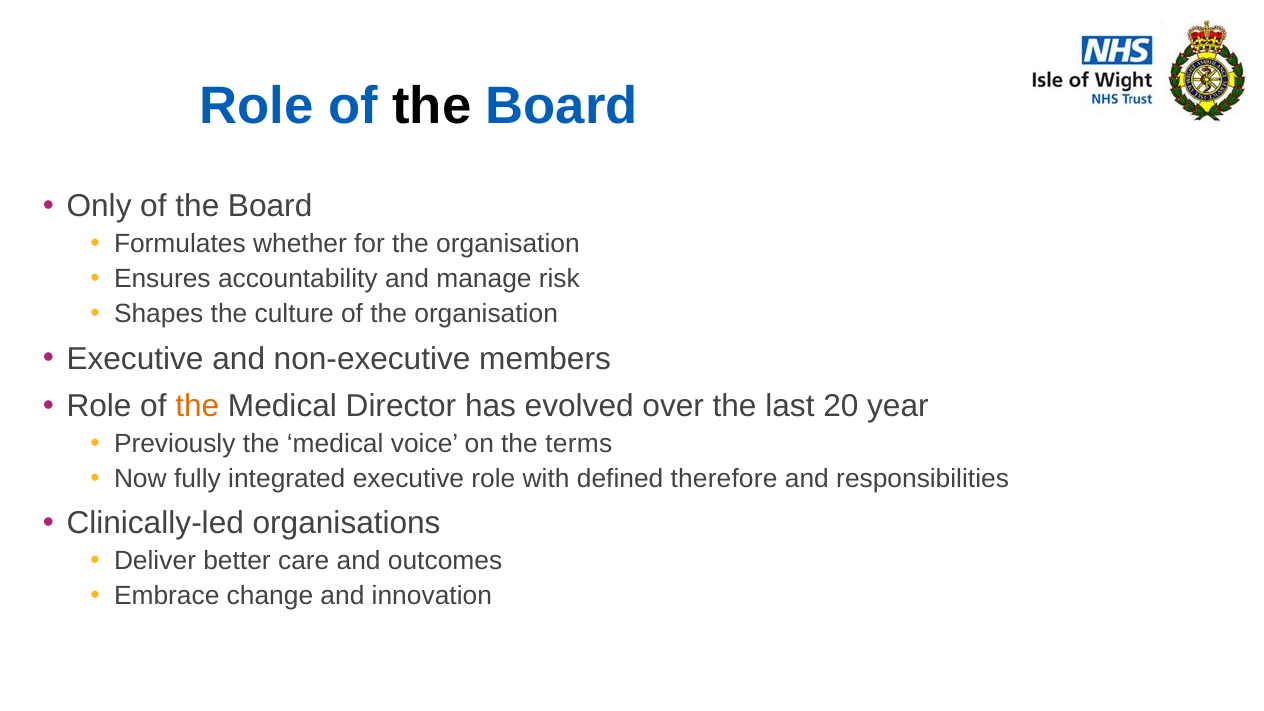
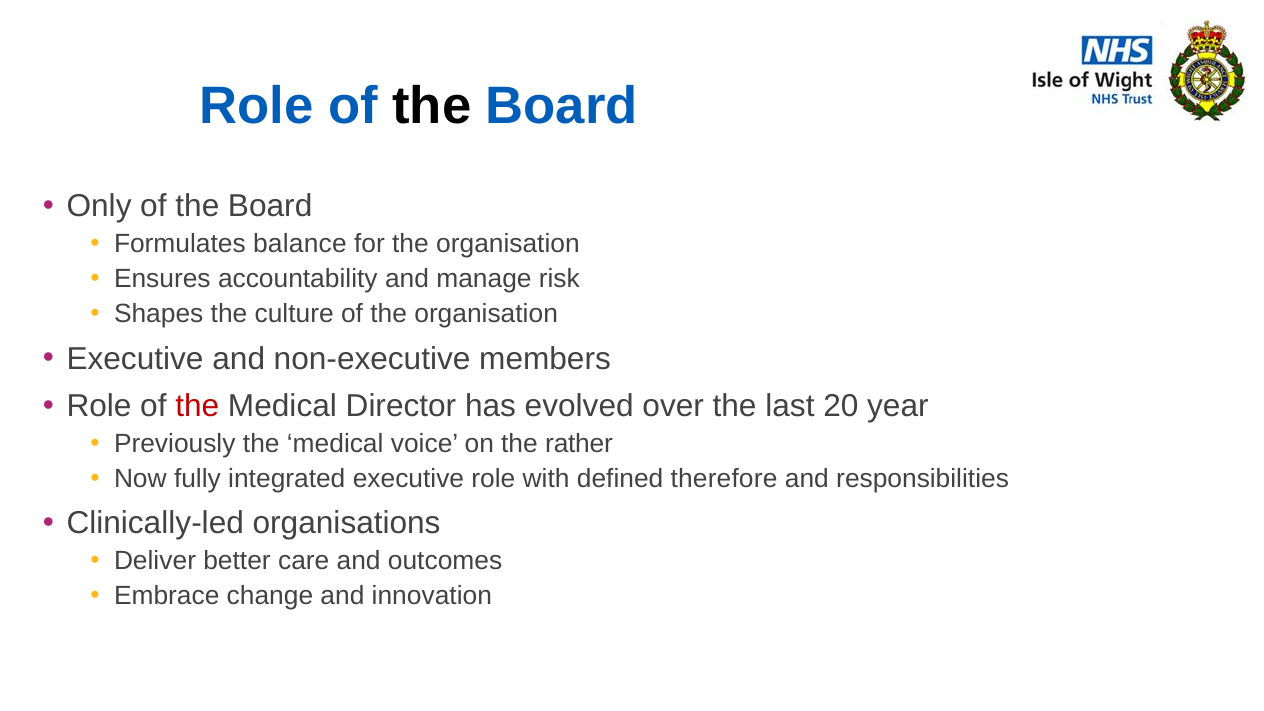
whether: whether -> balance
the at (197, 406) colour: orange -> red
terms: terms -> rather
